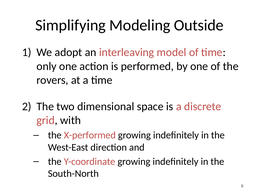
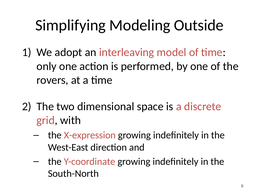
X-performed: X-performed -> X-expression
